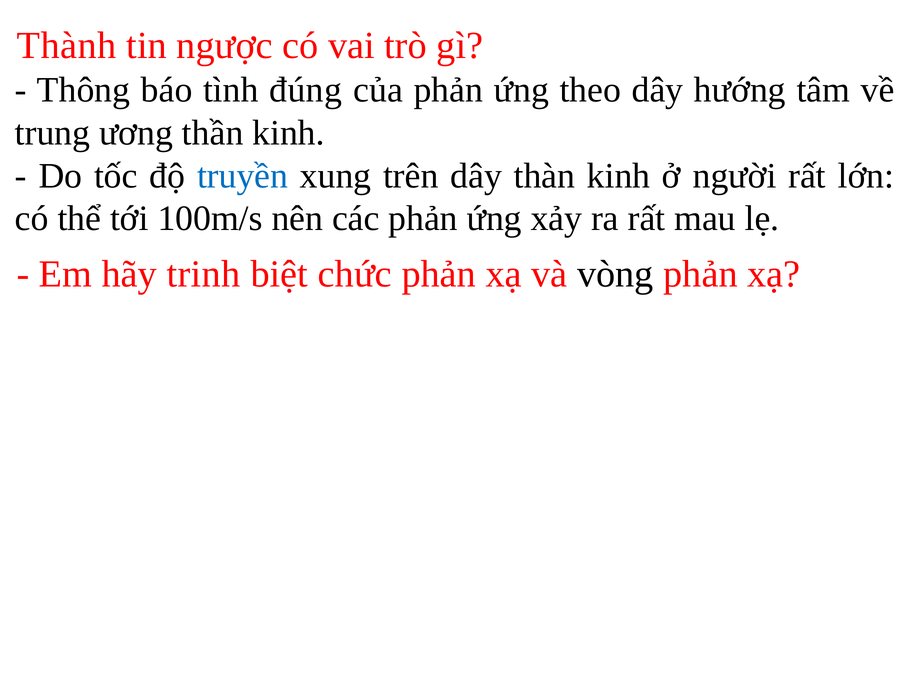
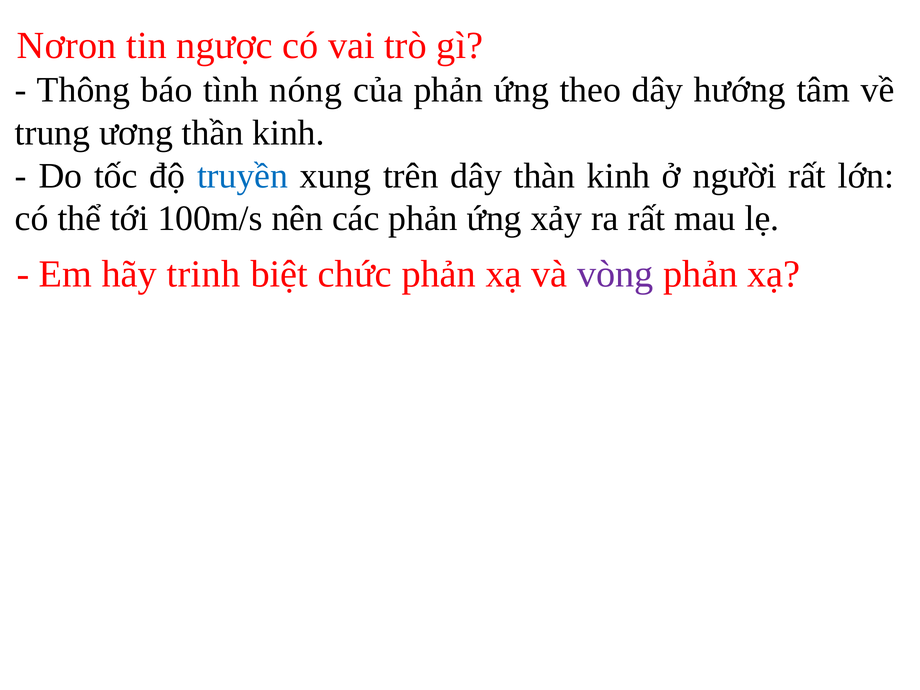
Thành: Thành -> Nơron
đúng: đúng -> nóng
vòng colour: black -> purple
